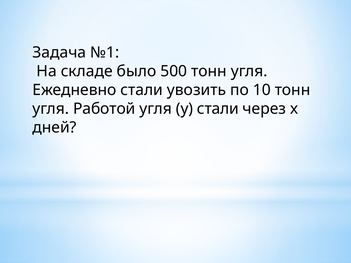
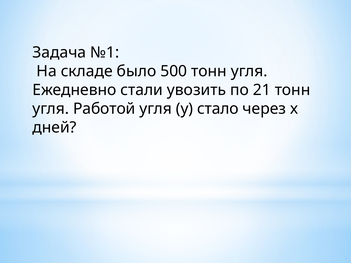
10: 10 -> 21
у стали: стали -> стало
